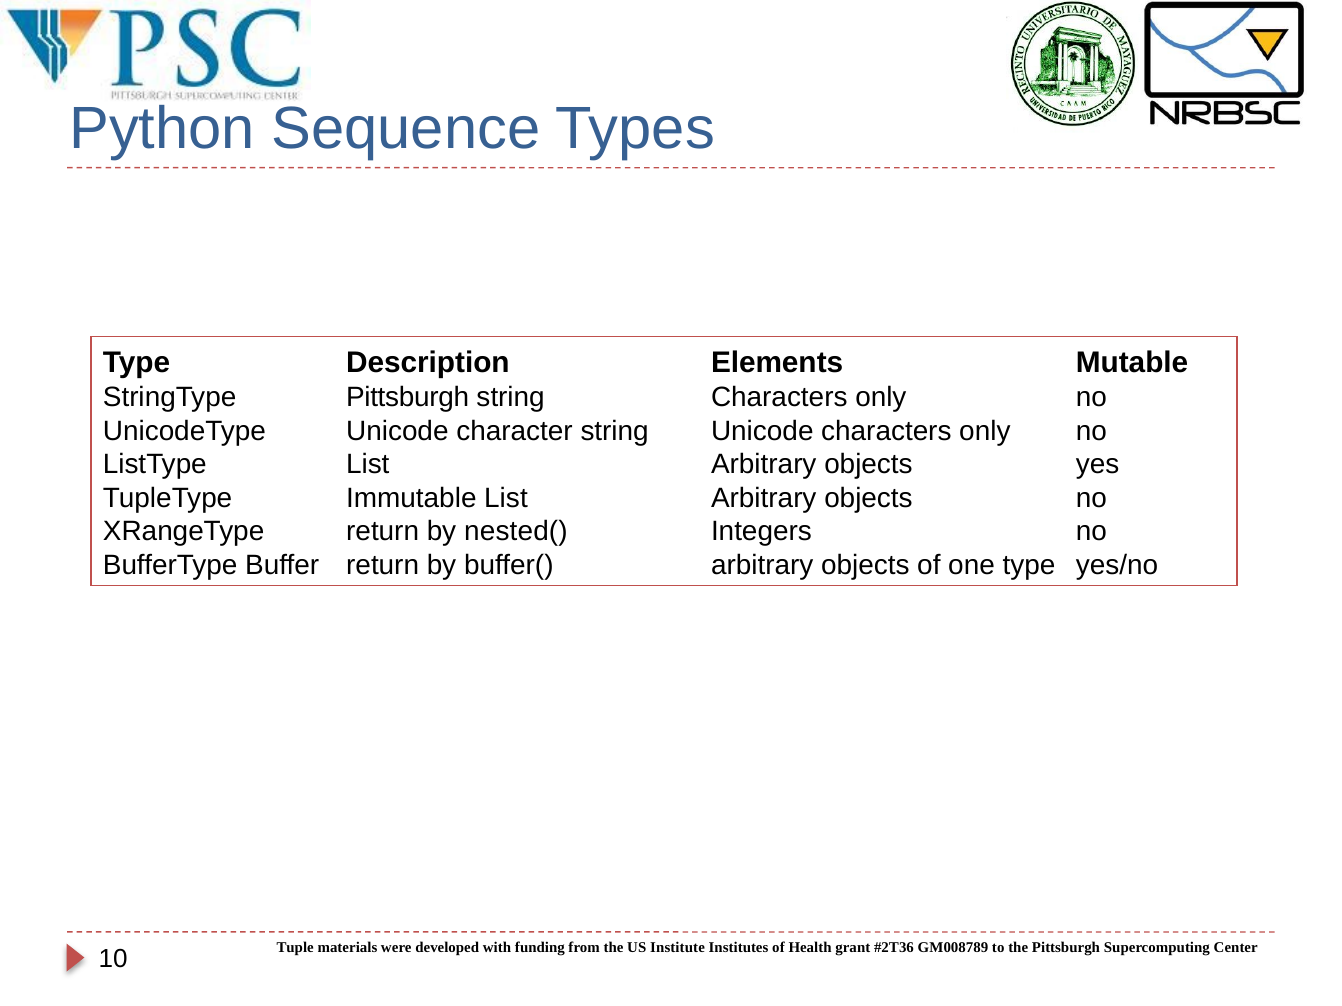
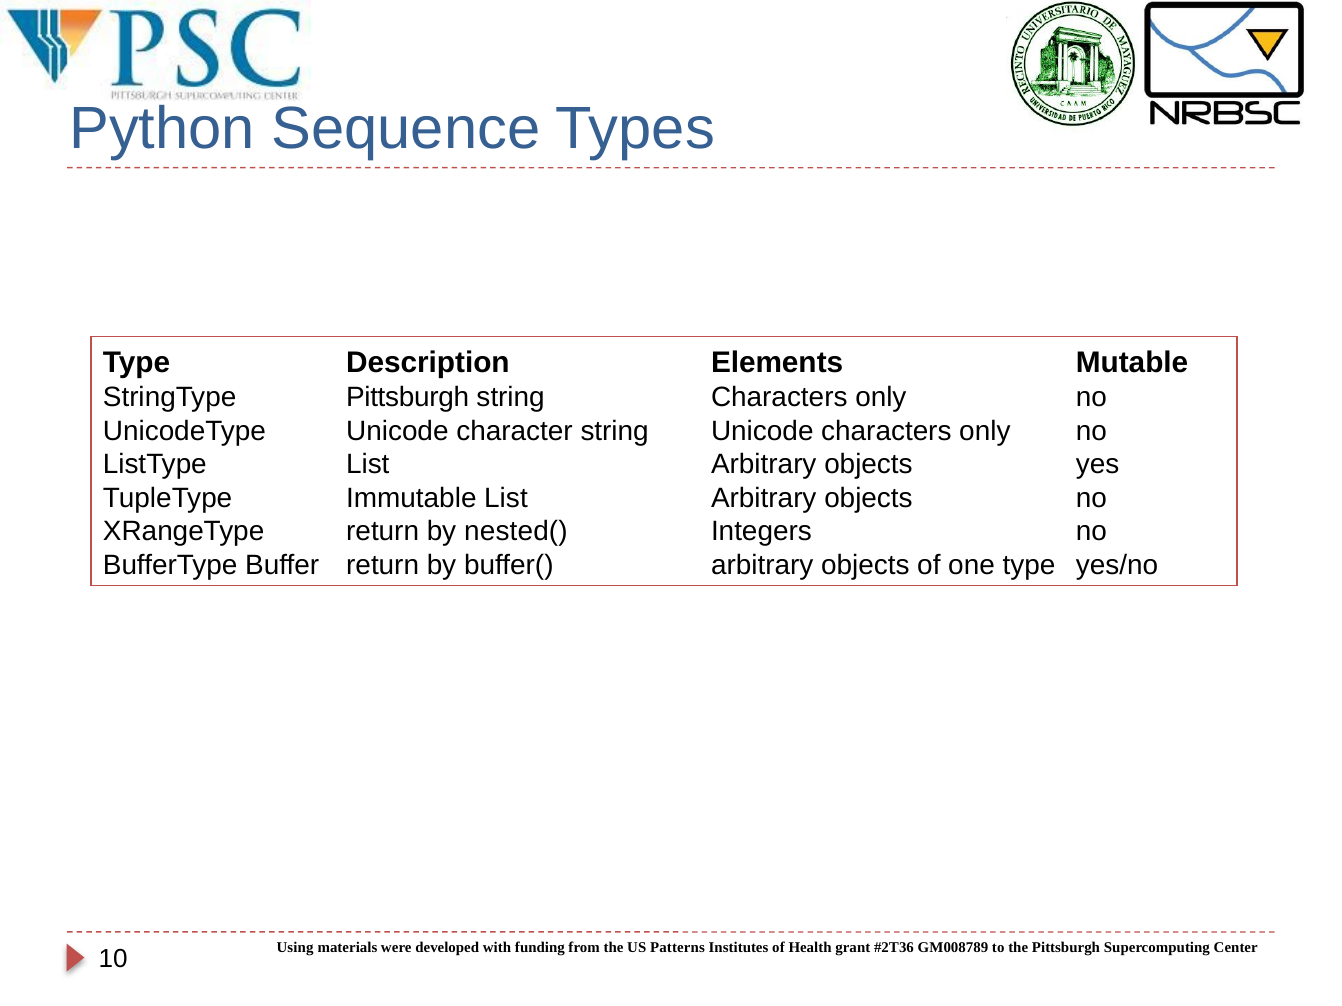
Tuple: Tuple -> Using
Institute: Institute -> Patterns
